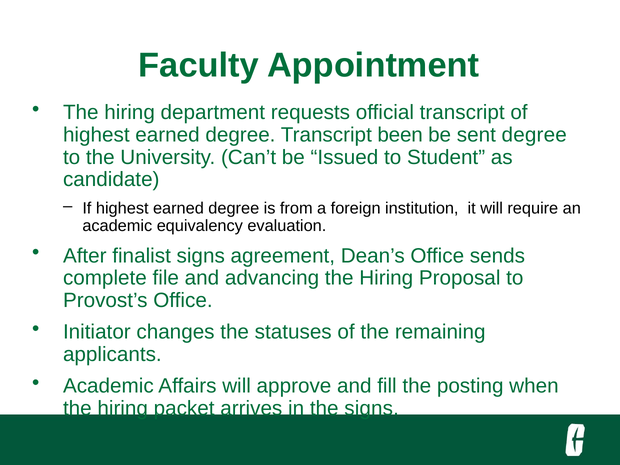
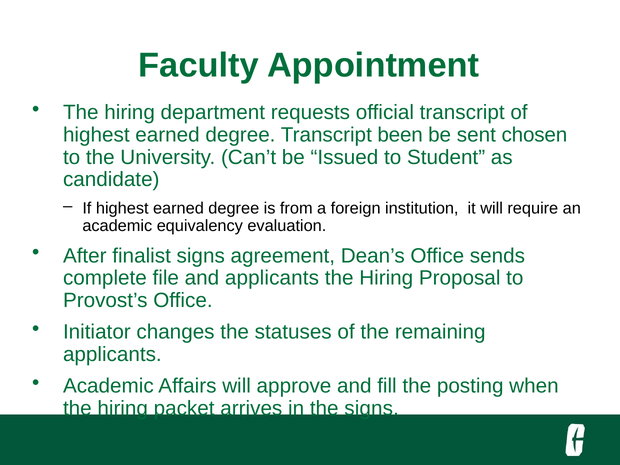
sent degree: degree -> chosen
and advancing: advancing -> applicants
